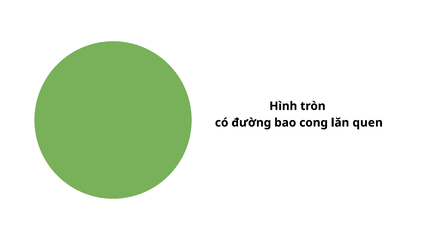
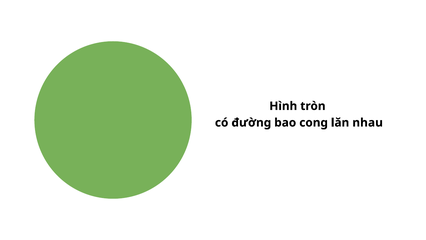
quen: quen -> nhau
